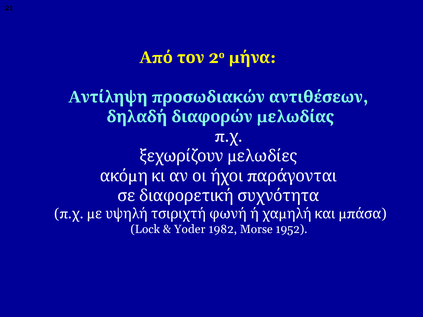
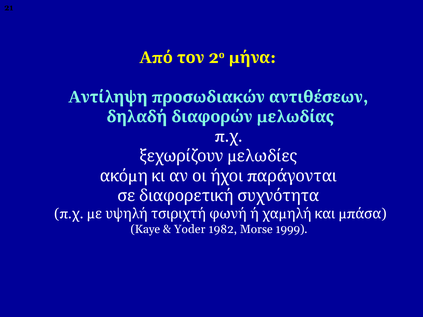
Lock: Lock -> Kaye
1952: 1952 -> 1999
